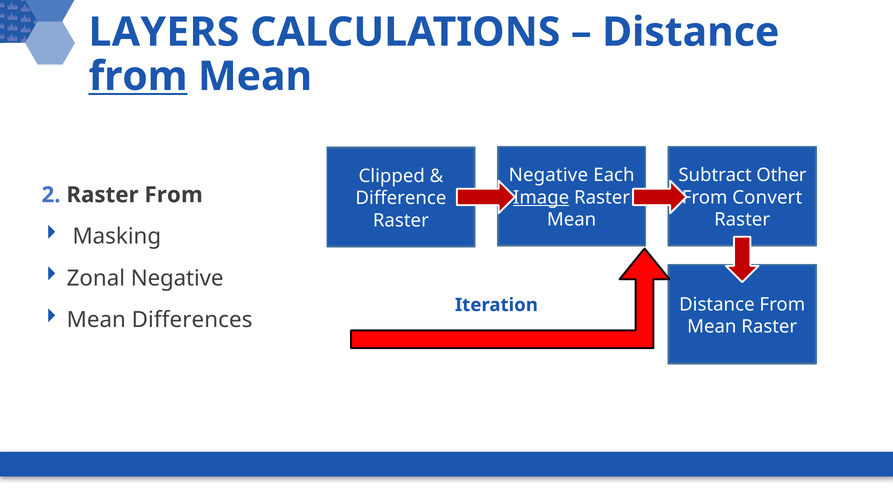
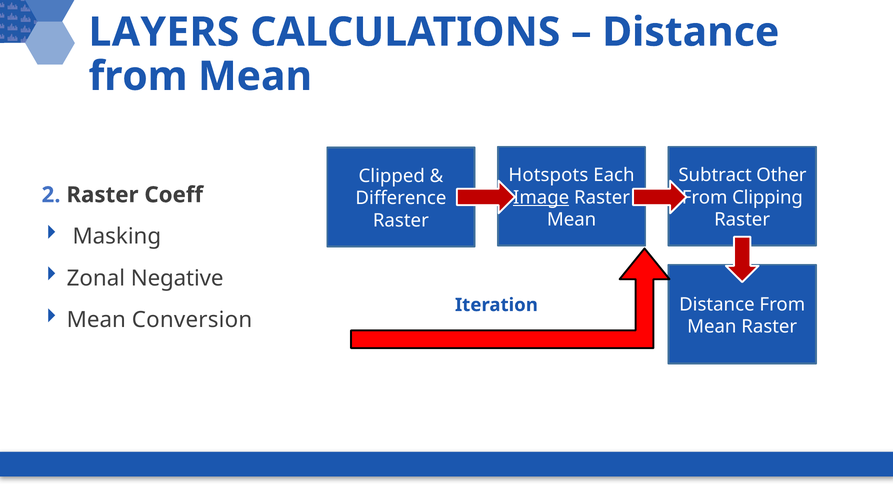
from at (138, 76) underline: present -> none
Negative at (548, 175): Negative -> Hotspots
Raster From: From -> Coeff
Convert: Convert -> Clipping
Differences: Differences -> Conversion
